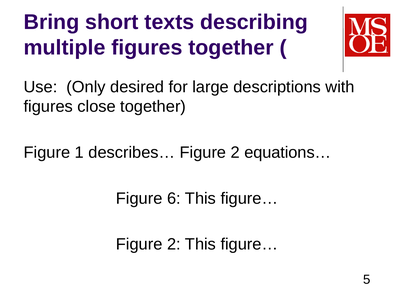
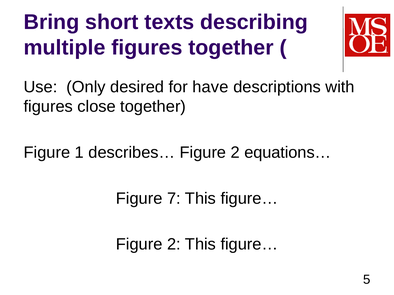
large: large -> have
6: 6 -> 7
